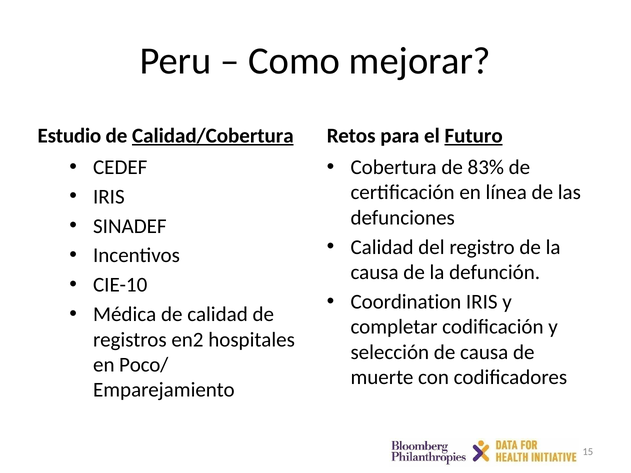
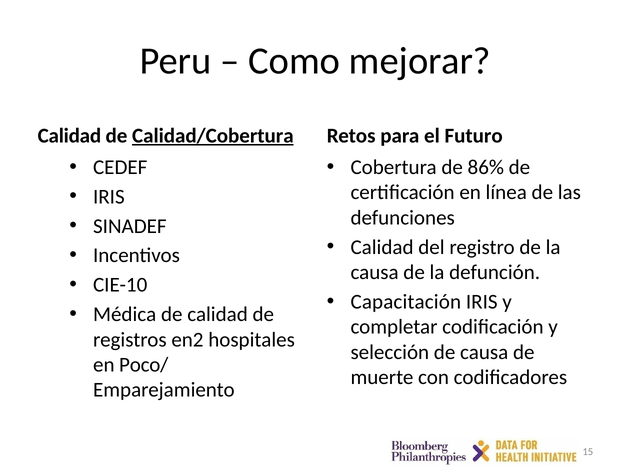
Estudio at (69, 136): Estudio -> Calidad
Futuro underline: present -> none
83%: 83% -> 86%
Coordination: Coordination -> Capacitación
